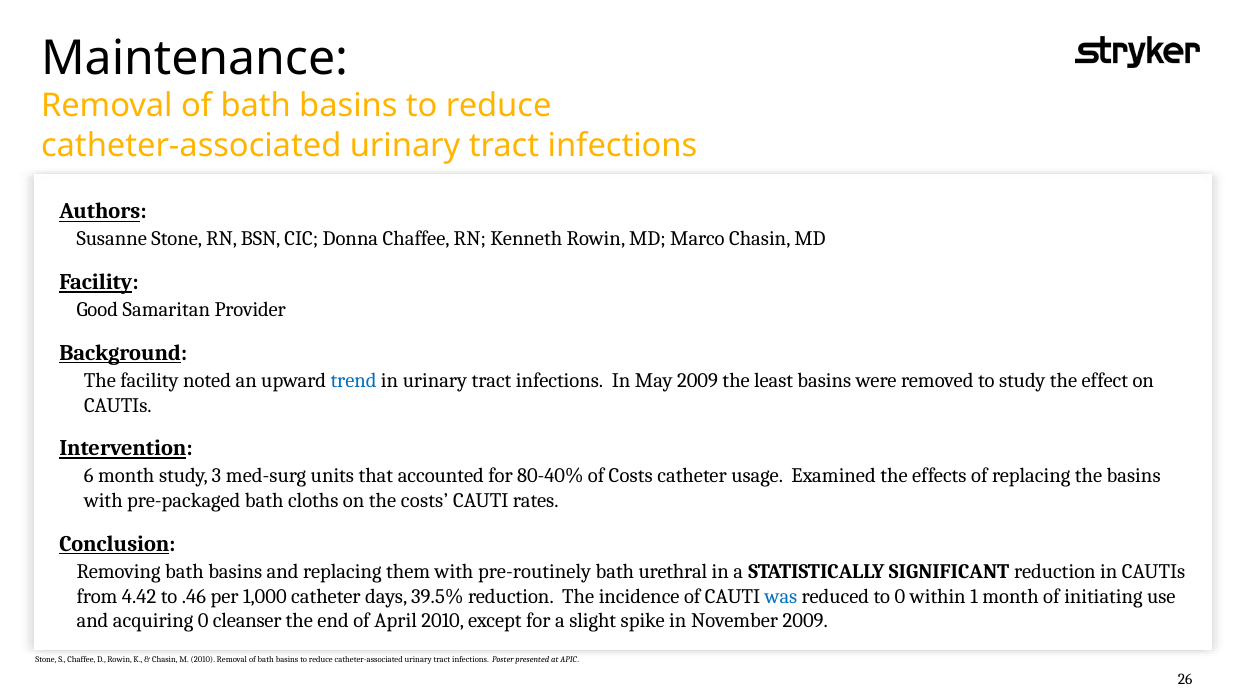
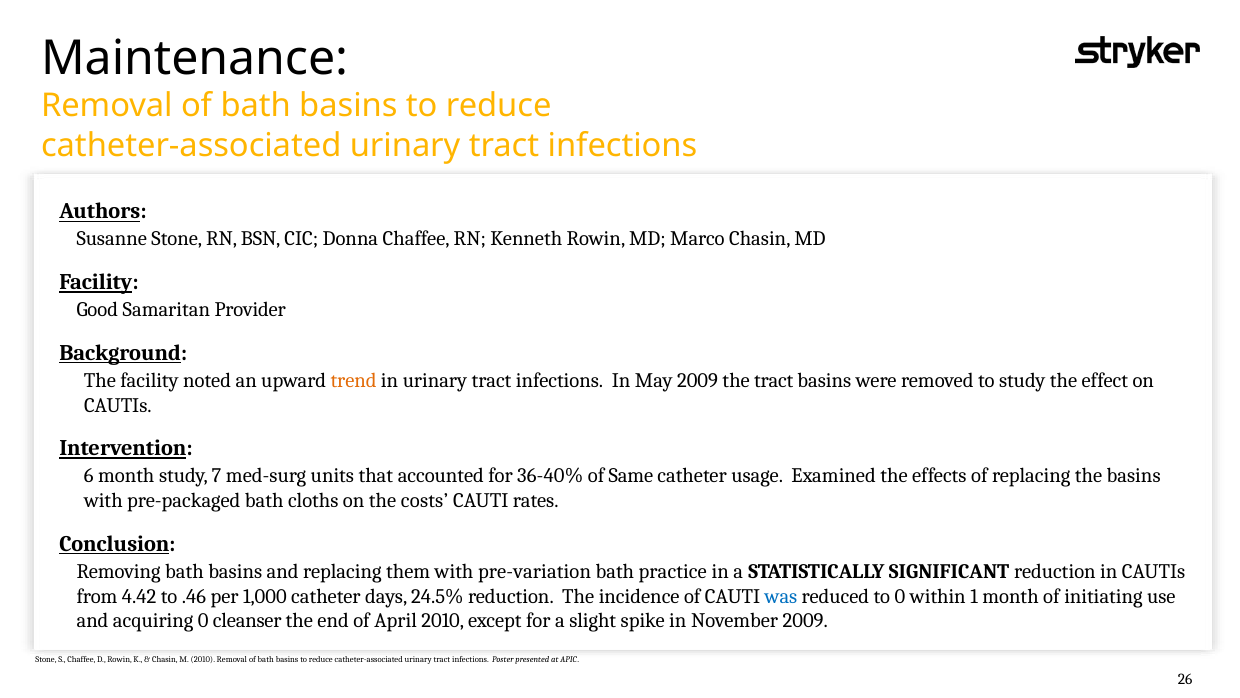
trend colour: blue -> orange
the least: least -> tract
3: 3 -> 7
80-40%: 80-40% -> 36-40%
of Costs: Costs -> Same
pre-routinely: pre-routinely -> pre-variation
urethral: urethral -> practice
39.5%: 39.5% -> 24.5%
